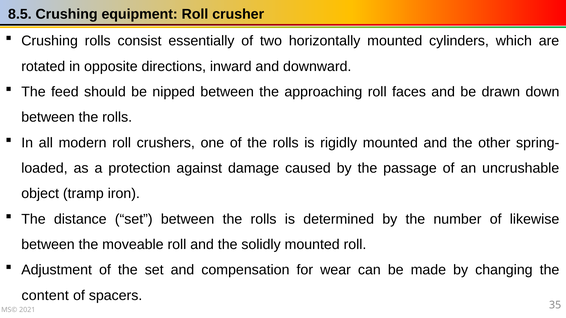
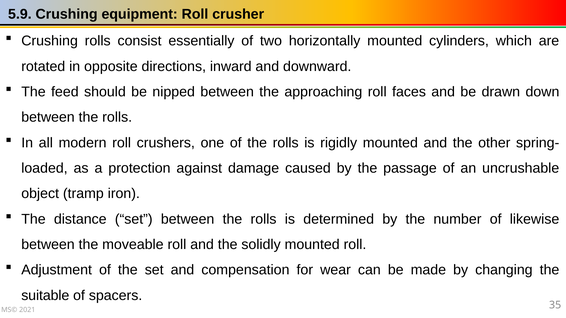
8.5: 8.5 -> 5.9
content: content -> suitable
